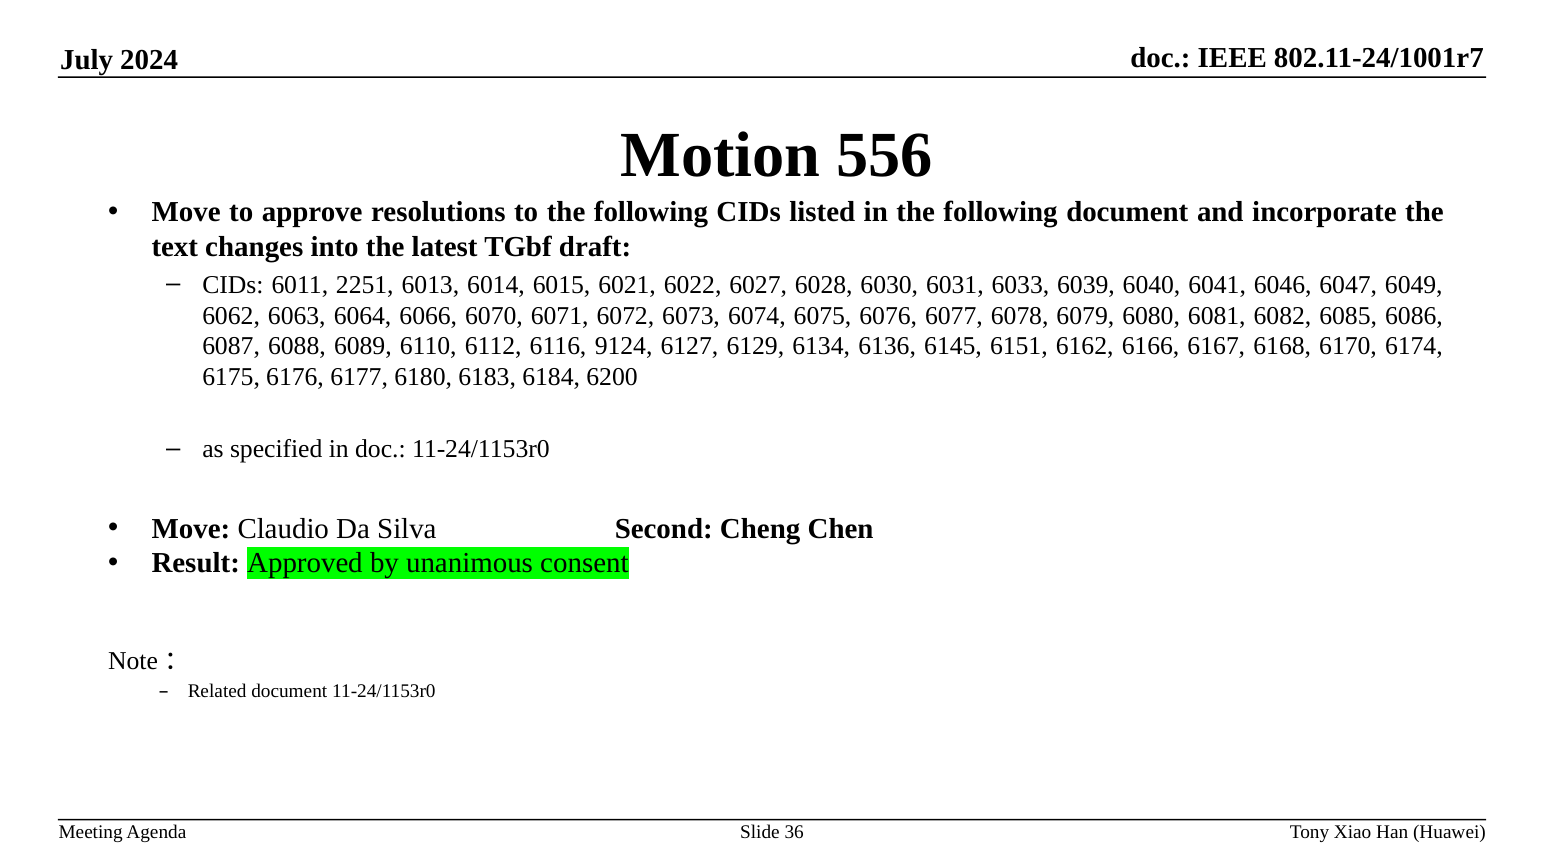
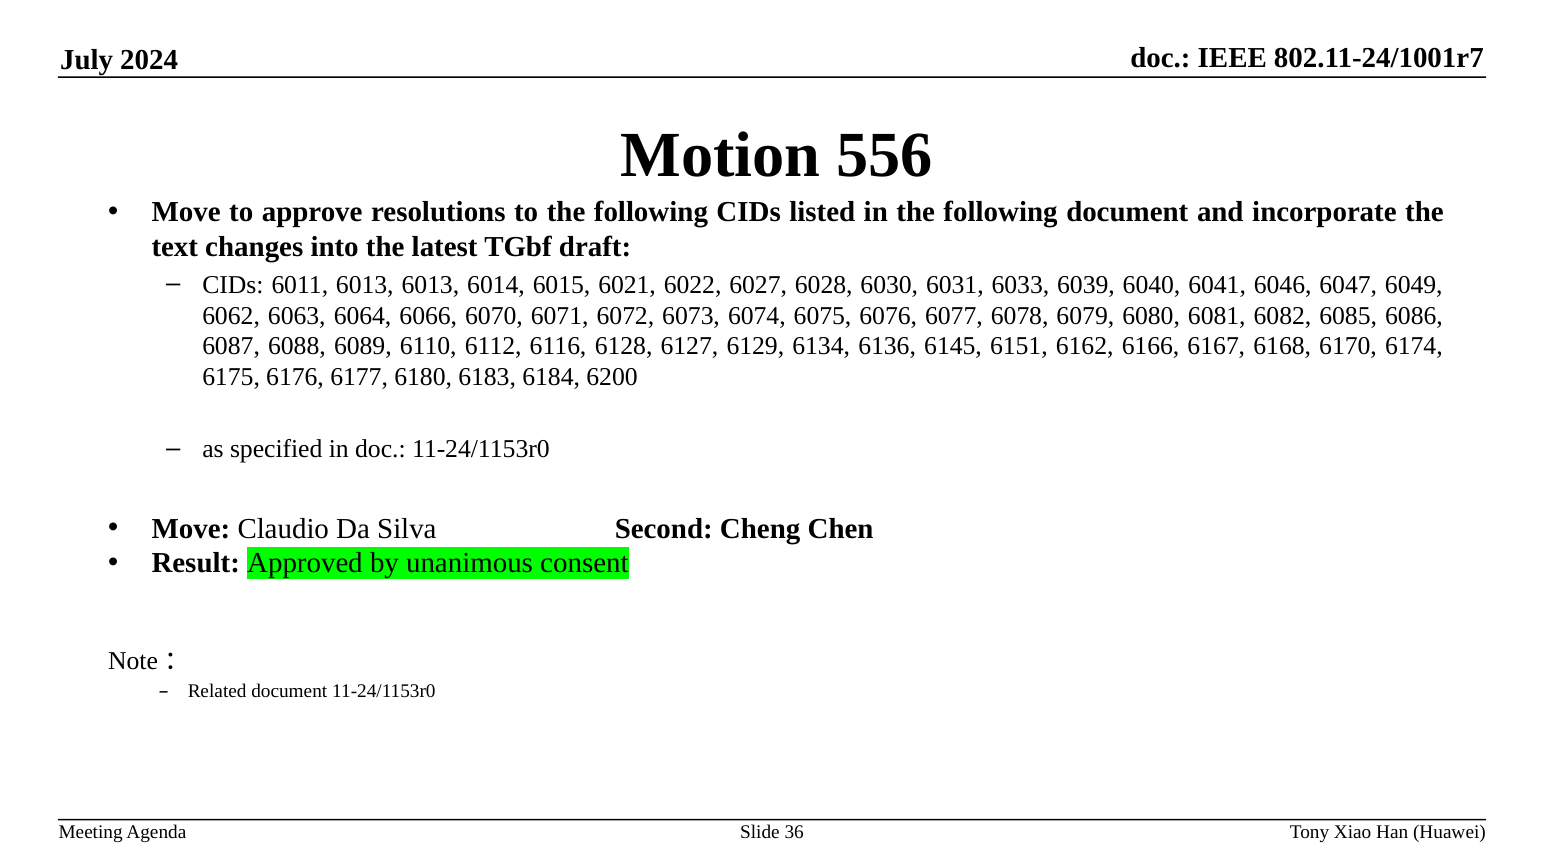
6011 2251: 2251 -> 6013
9124: 9124 -> 6128
